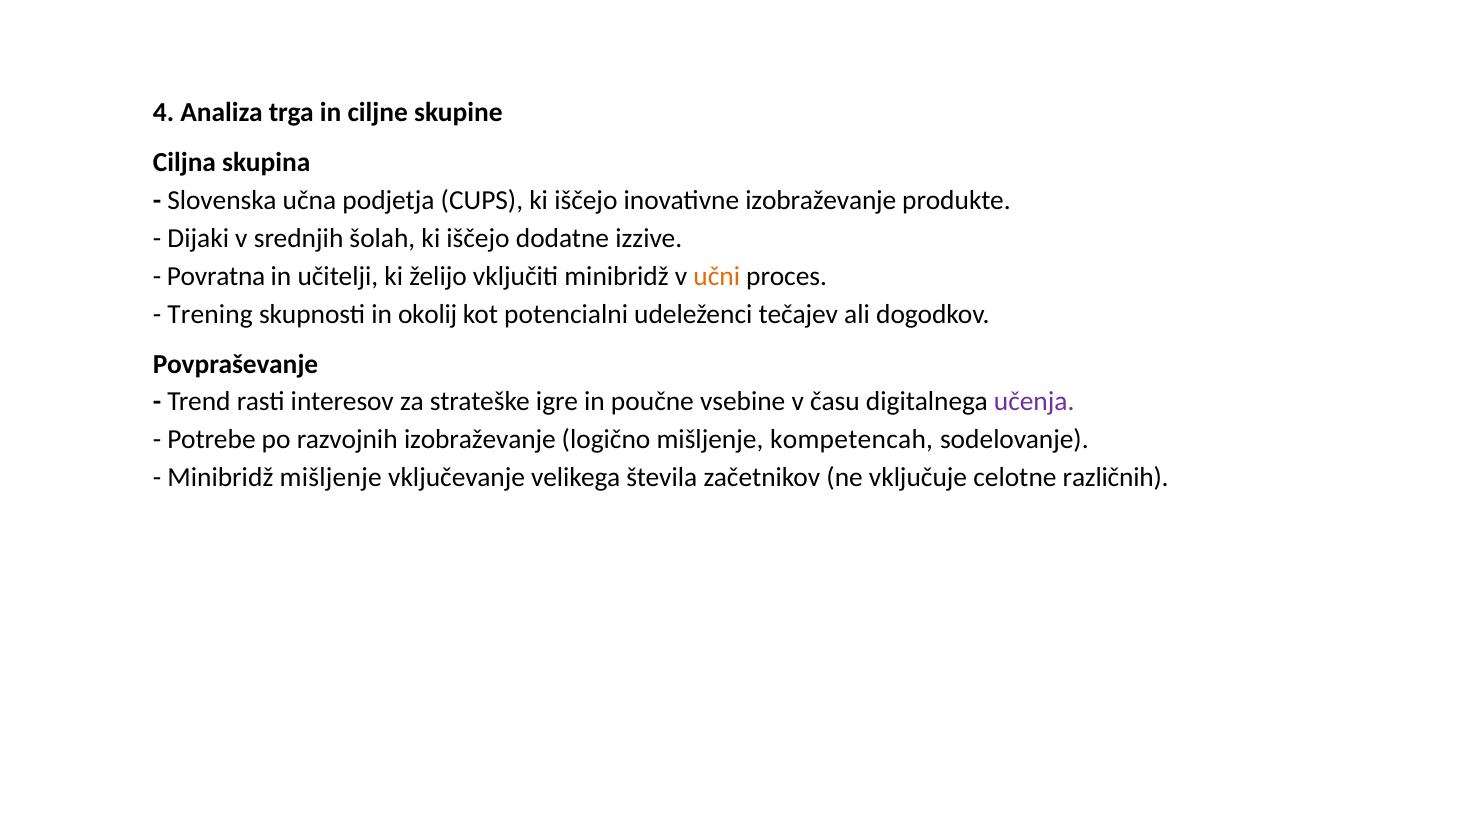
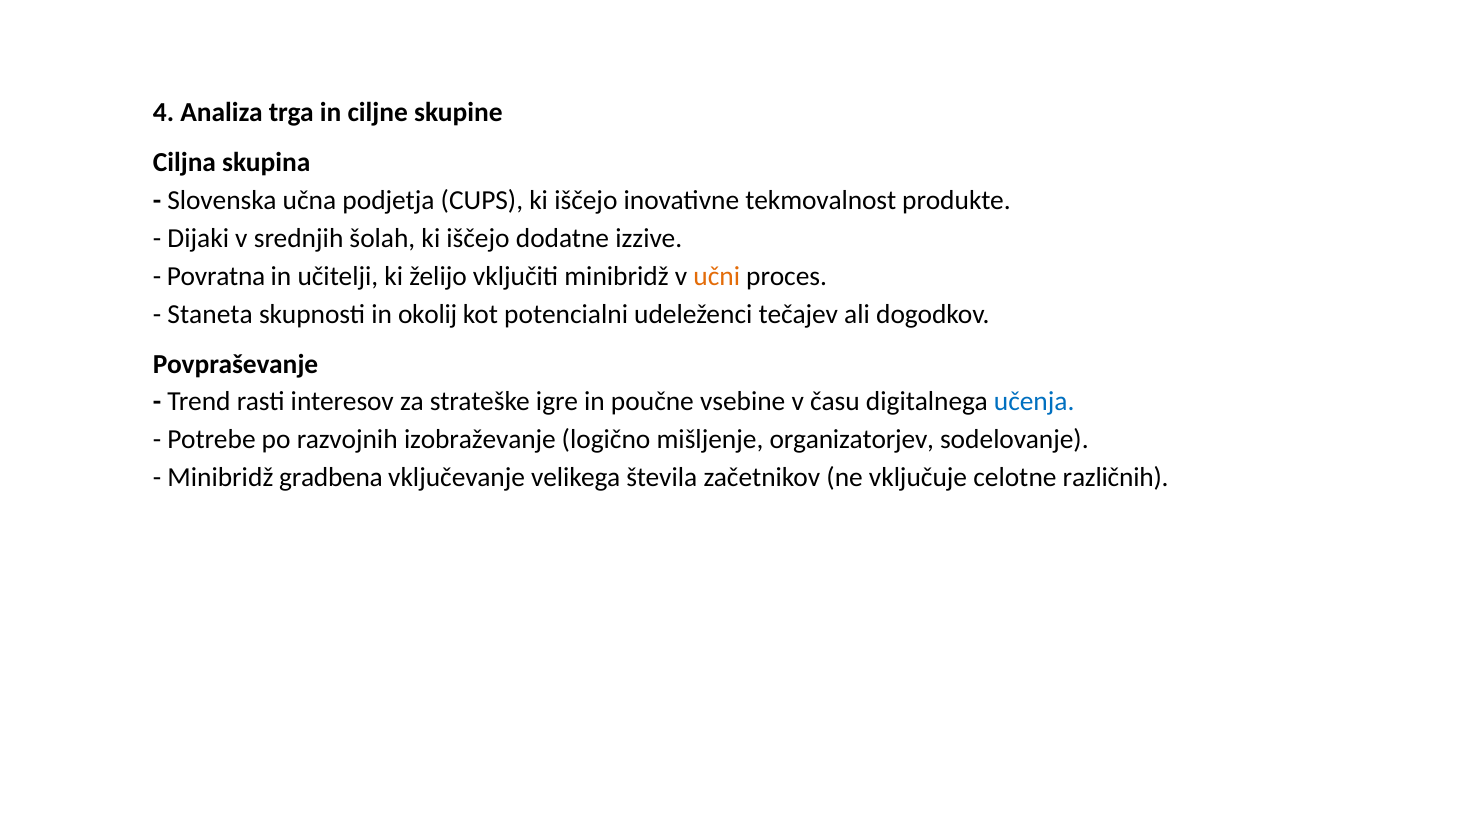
inovativne izobraževanje: izobraževanje -> tekmovalnost
Trening: Trening -> Staneta
učenja colour: purple -> blue
kompetencah: kompetencah -> organizatorjev
Minibridž mišljenje: mišljenje -> gradbena
